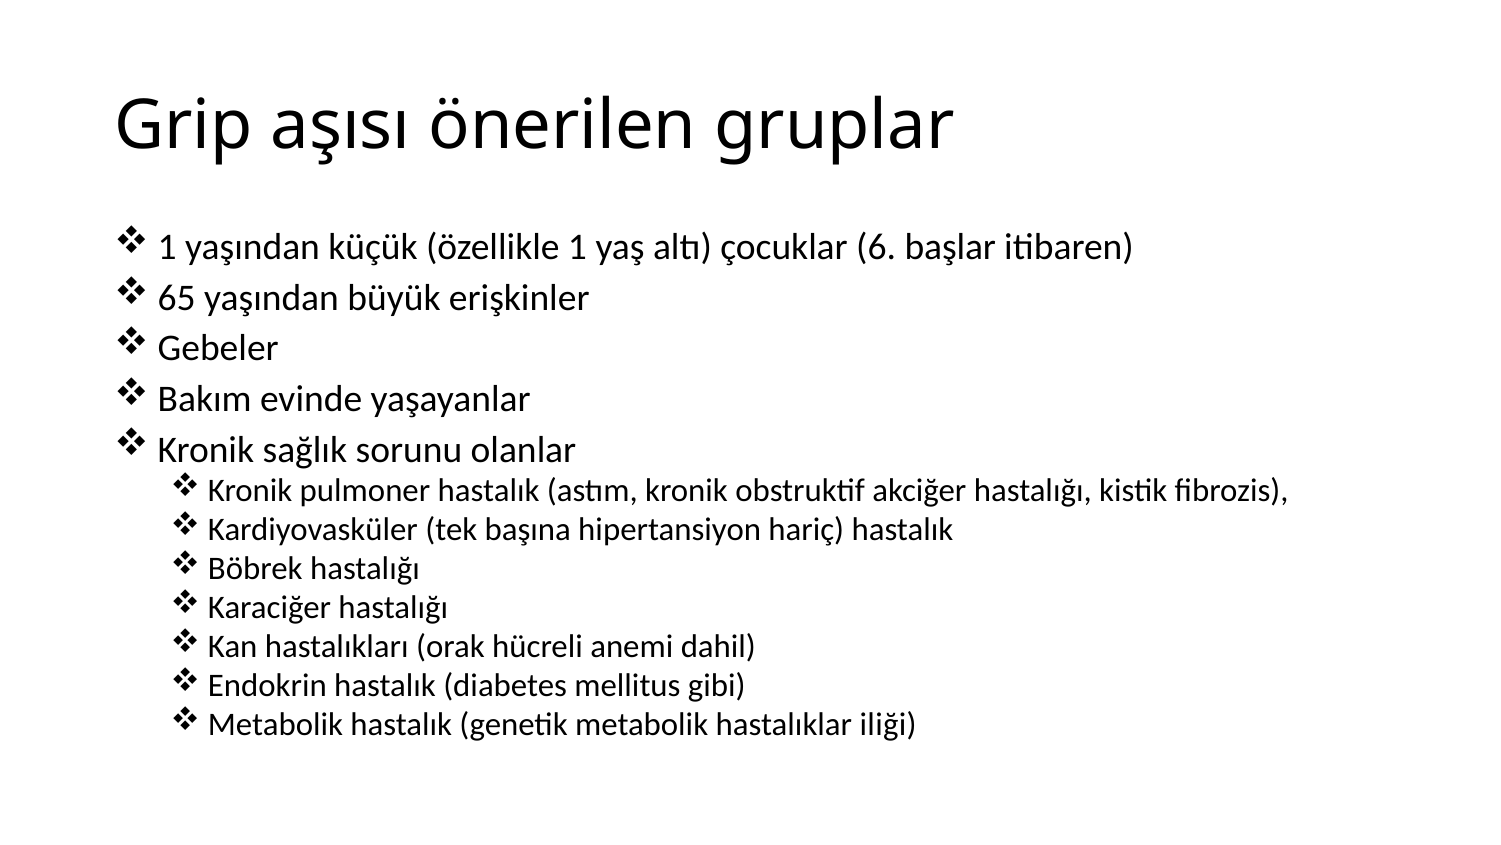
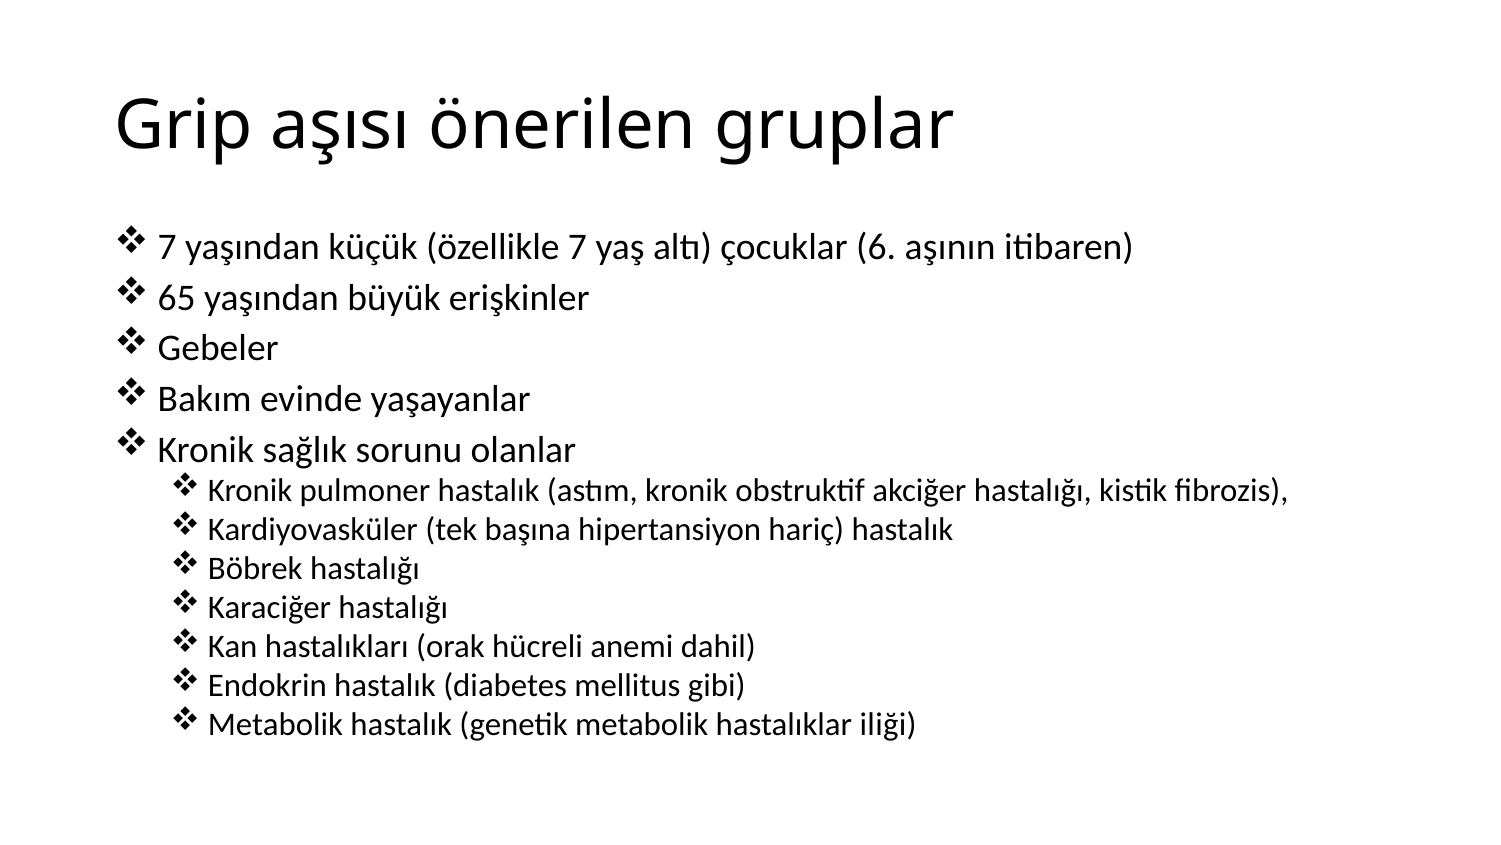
1 at (167, 247): 1 -> 7
özellikle 1: 1 -> 7
başlar: başlar -> aşının
